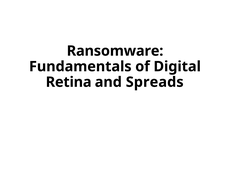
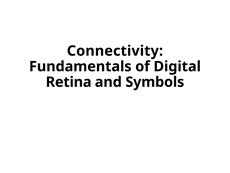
Ransomware: Ransomware -> Connectivity
Spreads: Spreads -> Symbols
